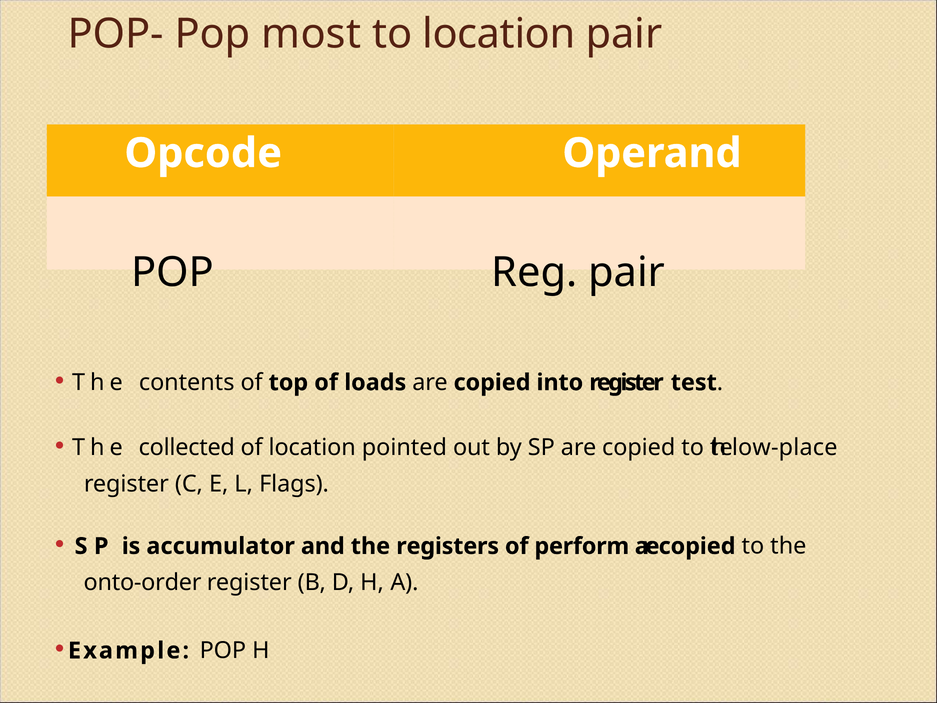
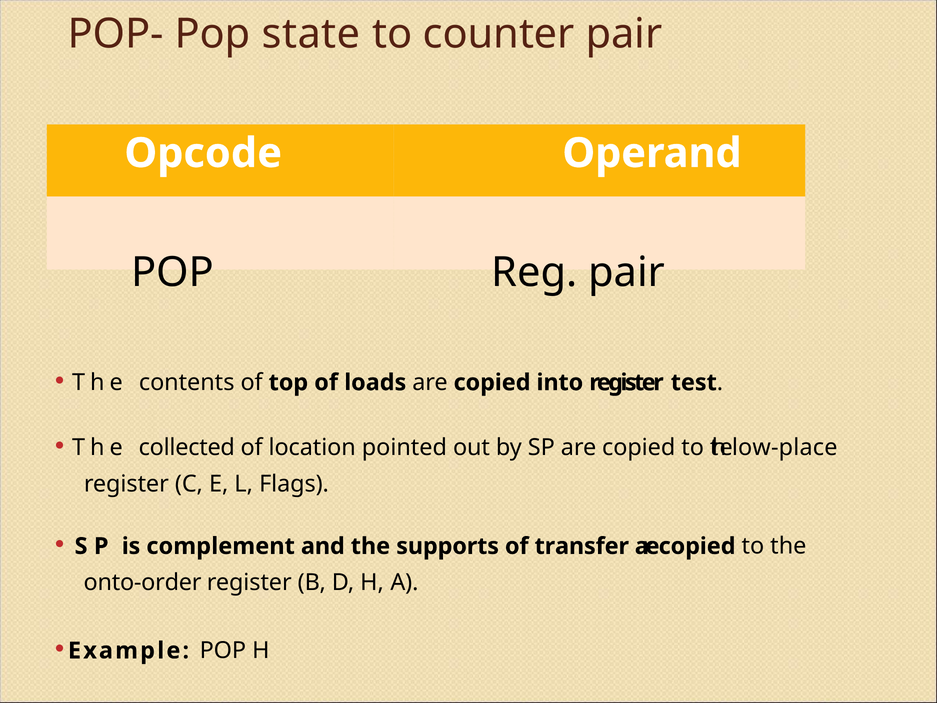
most: most -> state
to location: location -> counter
accumulator: accumulator -> complement
registers: registers -> supports
perform: perform -> transfer
